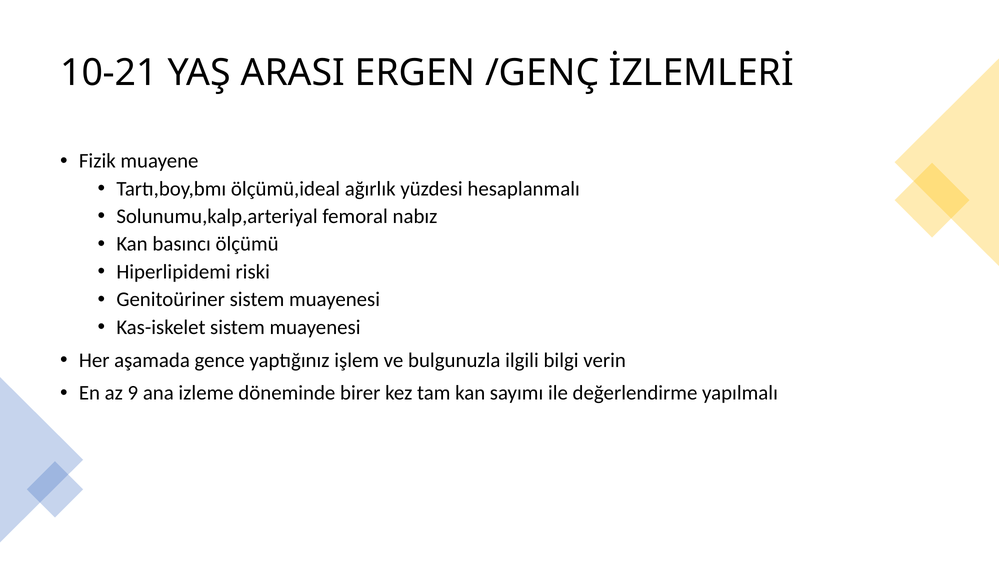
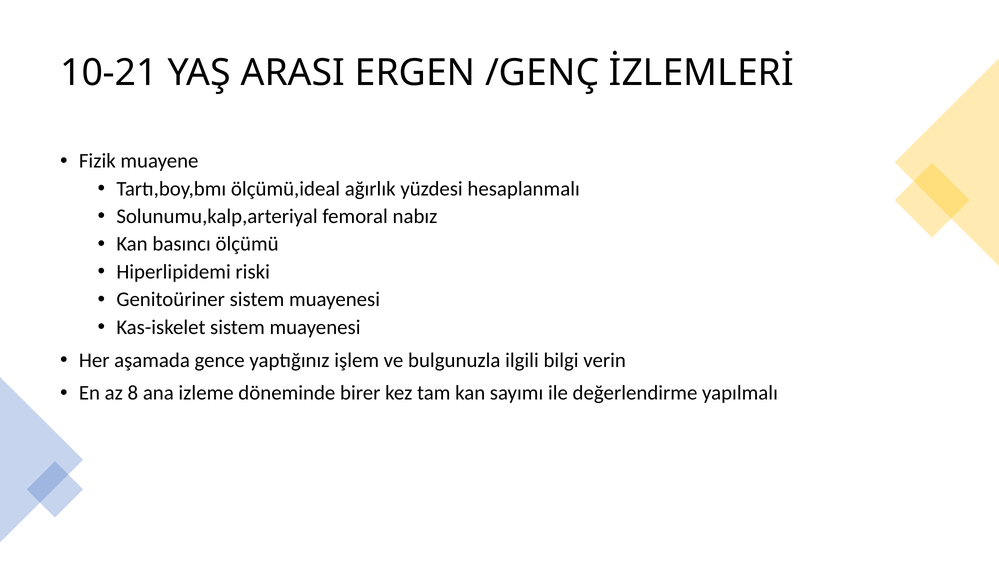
9: 9 -> 8
